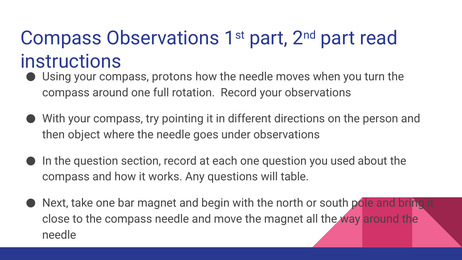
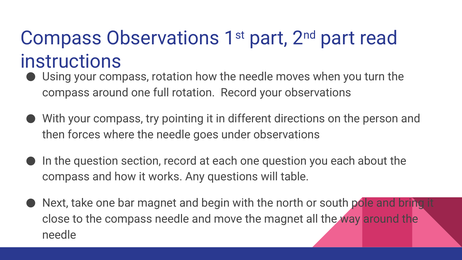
compass protons: protons -> rotation
object: object -> forces
you used: used -> each
